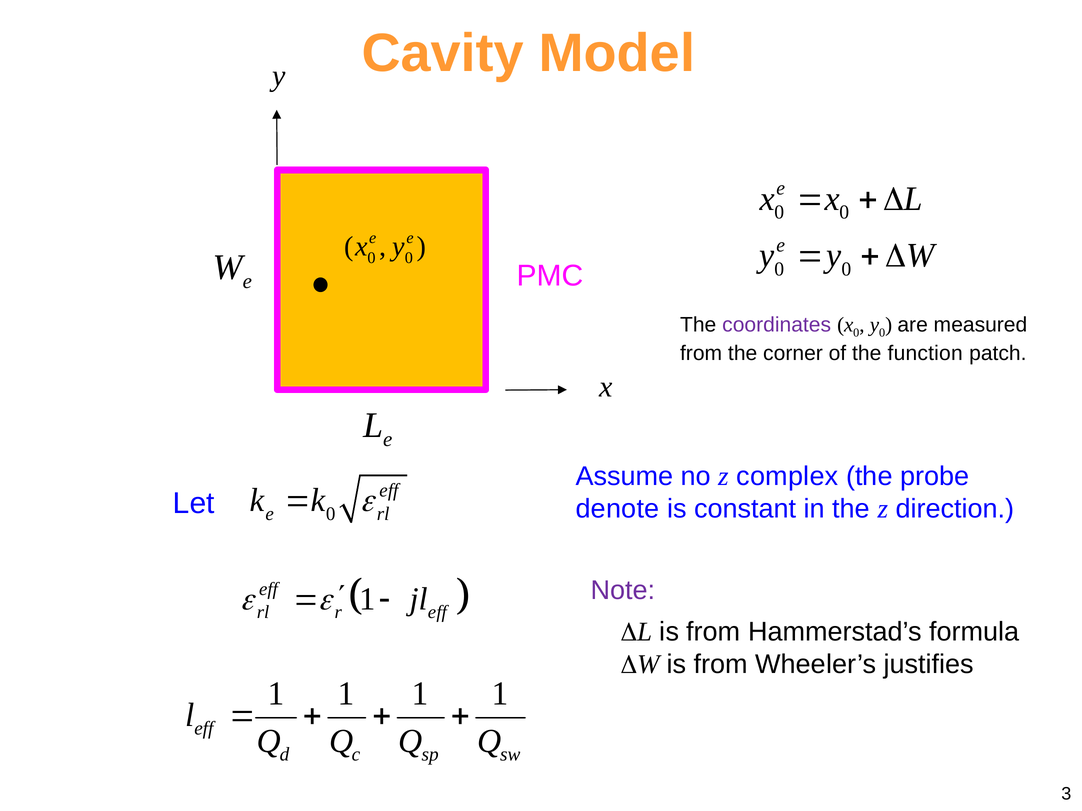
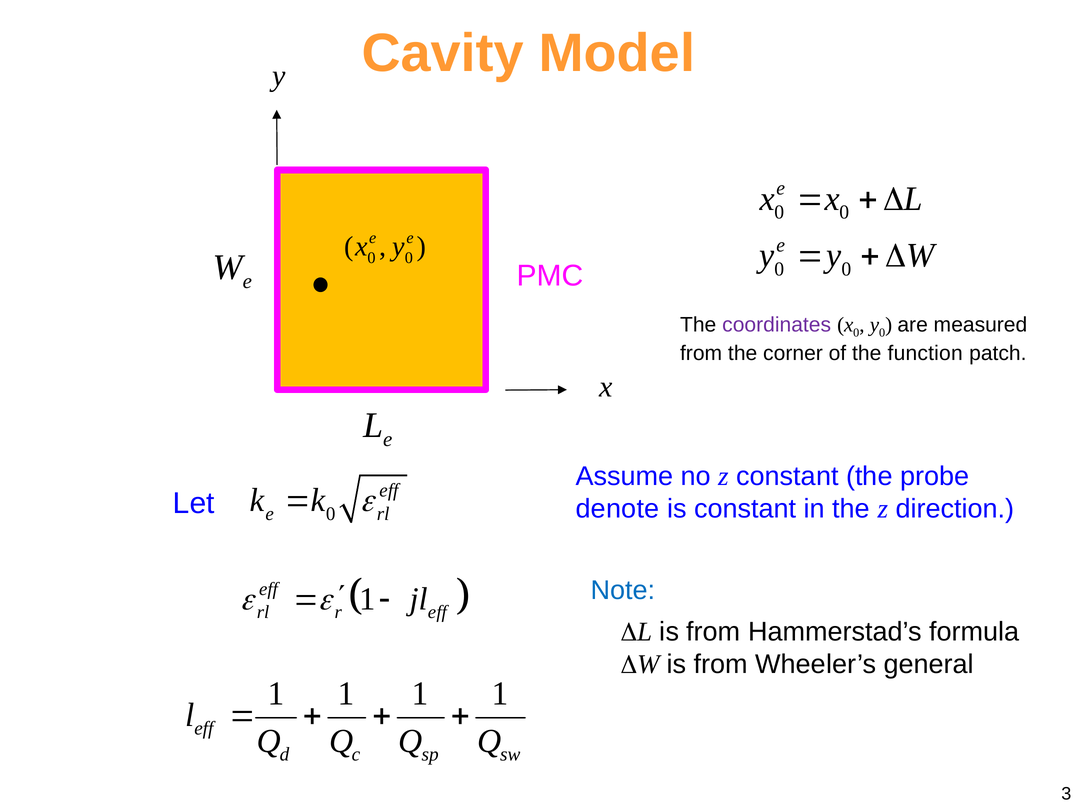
z complex: complex -> constant
Note colour: purple -> blue
justifies: justifies -> general
